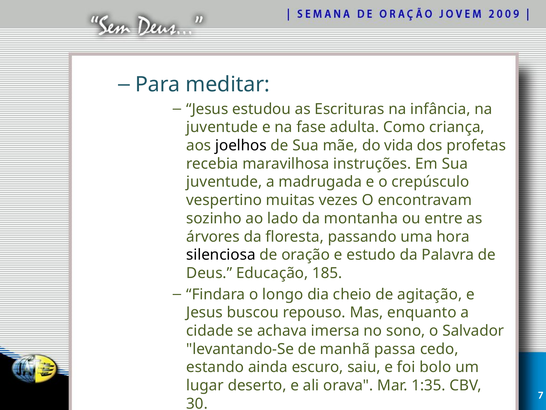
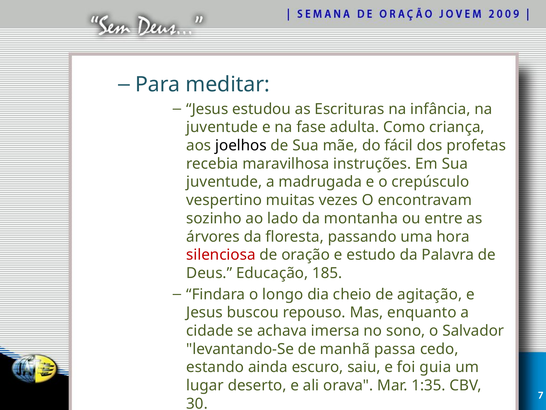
vida: vida -> fácil
silenciosa colour: black -> red
bolo: bolo -> guia
